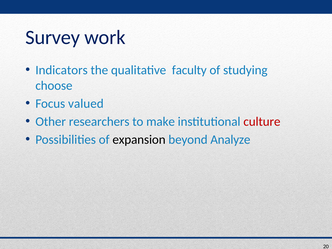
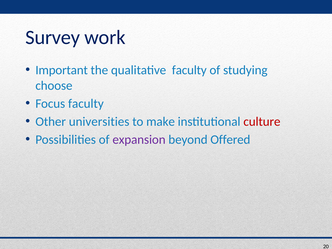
Indicators: Indicators -> Important
Focus valued: valued -> faculty
researchers: researchers -> universities
expansion colour: black -> purple
Analyze: Analyze -> Offered
